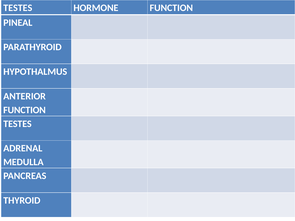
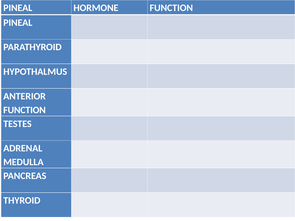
TESTES at (18, 8): TESTES -> PINEAL
